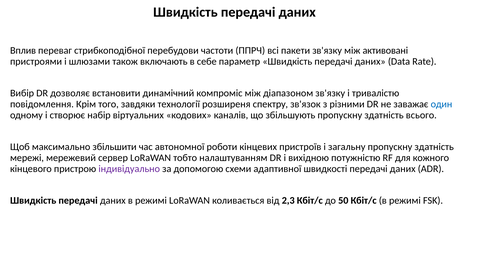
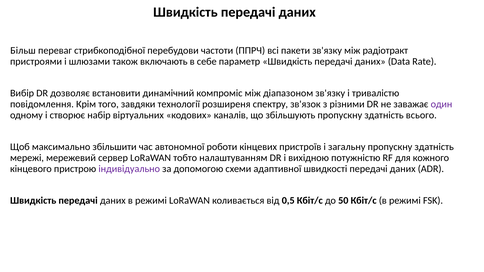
Вплив: Вплив -> Більш
активовані: активовані -> радіотракт
один colour: blue -> purple
2,3: 2,3 -> 0,5
